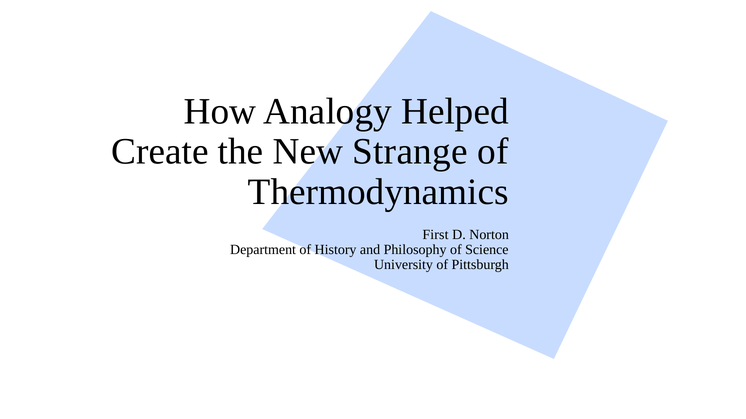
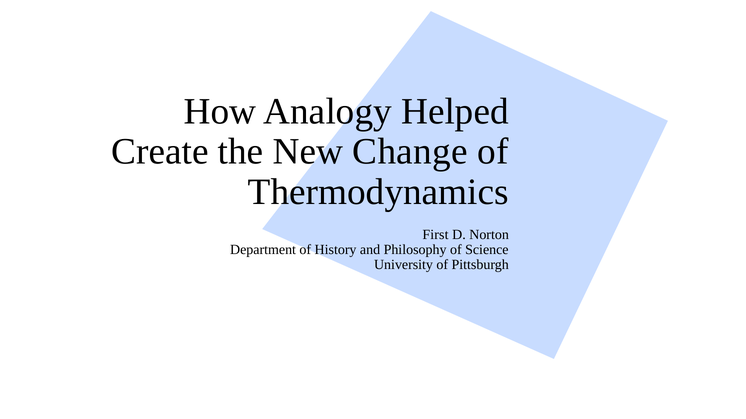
Strange: Strange -> Change
